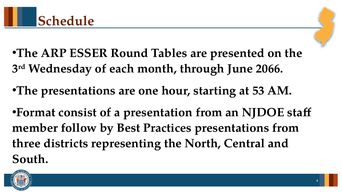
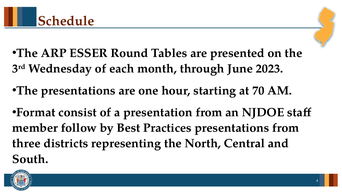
2066: 2066 -> 2023
53: 53 -> 70
